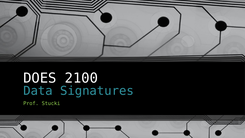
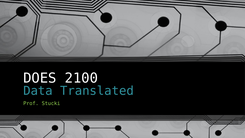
Signatures: Signatures -> Translated
